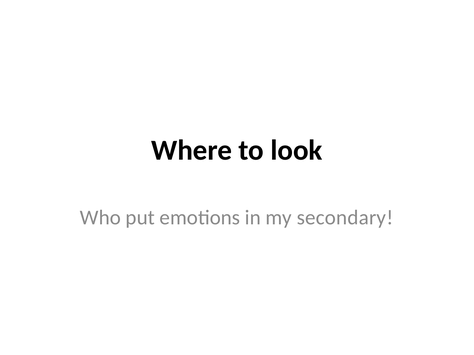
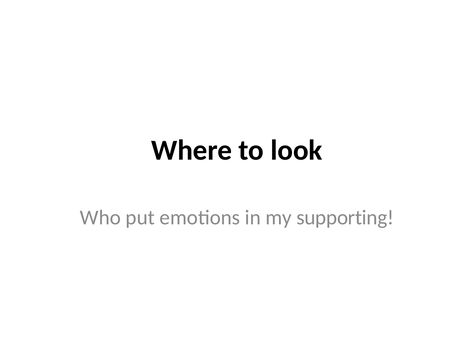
secondary: secondary -> supporting
